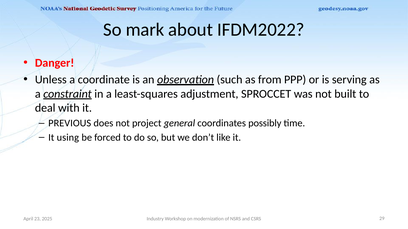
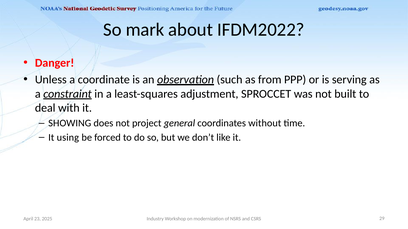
PREVIOUS: PREVIOUS -> SHOWING
possibly: possibly -> without
